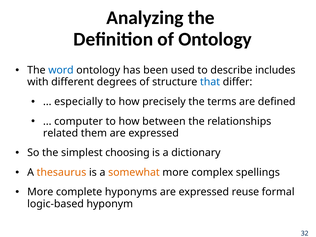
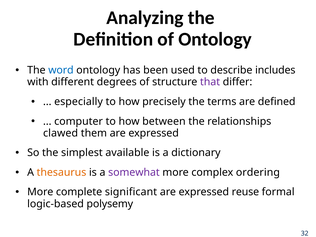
that colour: blue -> purple
related: related -> clawed
choosing: choosing -> available
somewhat colour: orange -> purple
spellings: spellings -> ordering
hyponyms: hyponyms -> significant
hyponym: hyponym -> polysemy
